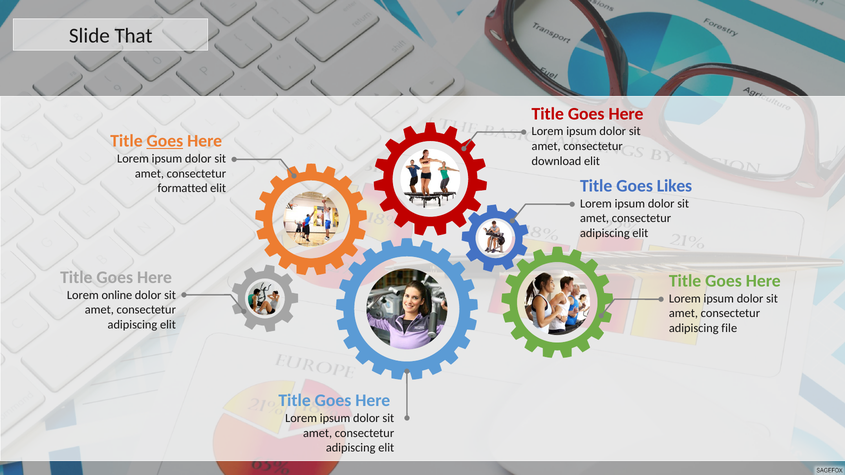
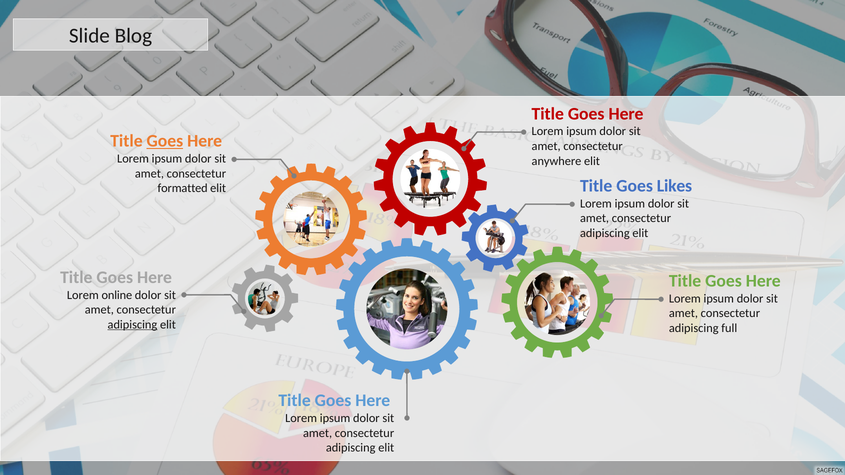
That: That -> Blog
download: download -> anywhere
adipiscing at (132, 325) underline: none -> present
file: file -> full
